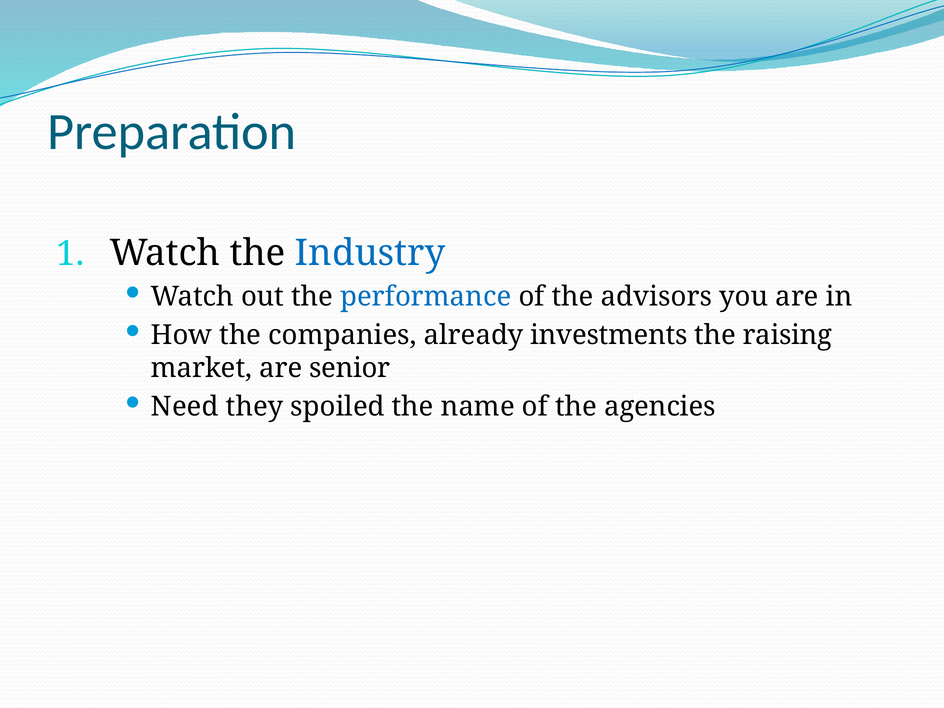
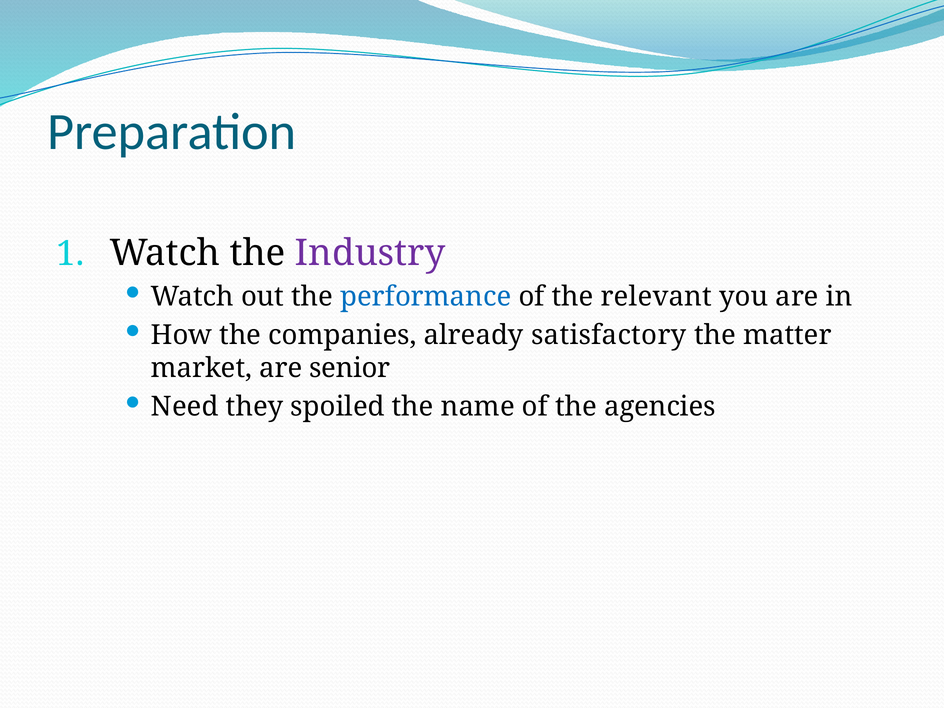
Industry colour: blue -> purple
advisors: advisors -> relevant
investments: investments -> satisfactory
raising: raising -> matter
